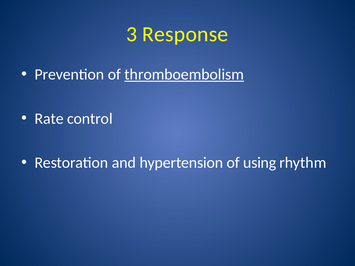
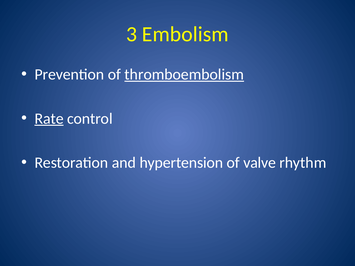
Response: Response -> Embolism
Rate underline: none -> present
using: using -> valve
